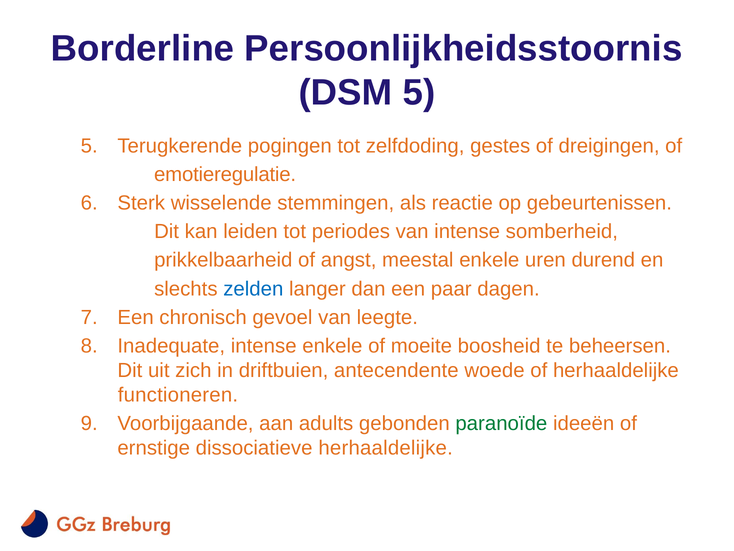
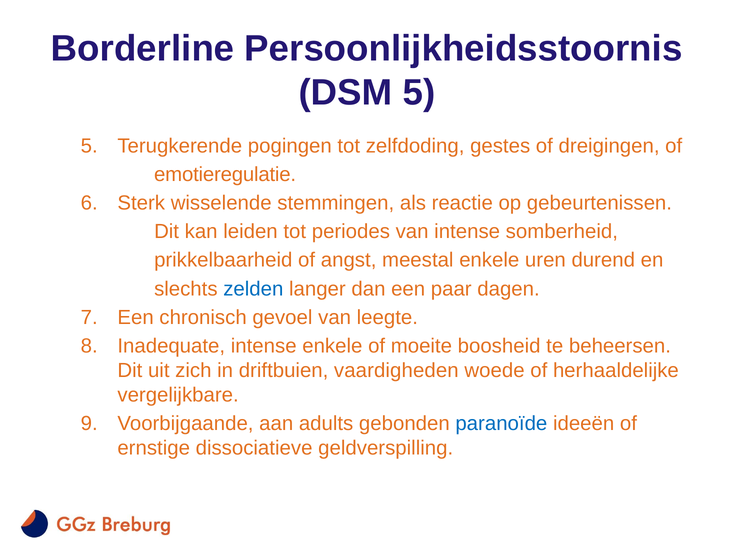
antecendente: antecendente -> vaardigheden
functioneren: functioneren -> vergelijkbare
paranoïde colour: green -> blue
dissociatieve herhaaldelijke: herhaaldelijke -> geldverspilling
